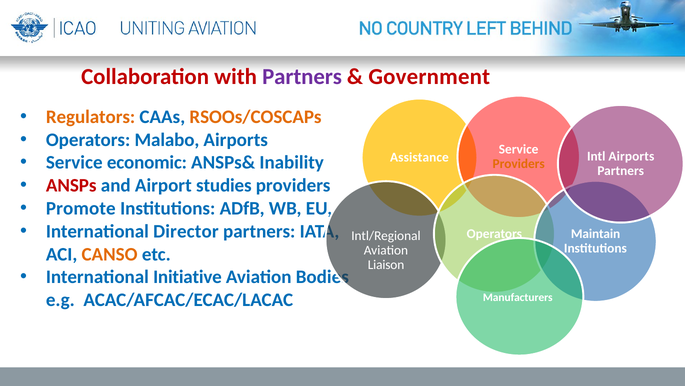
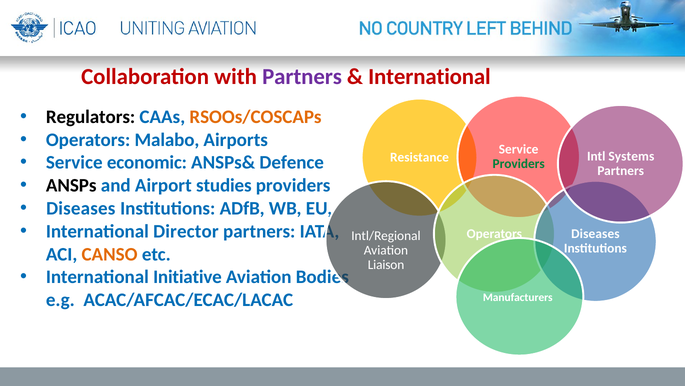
Government at (429, 76): Government -> International
Regulators colour: orange -> black
Airports at (631, 156): Airports -> Systems
Assistance: Assistance -> Resistance
Inability: Inability -> Defence
Providers at (519, 164) colour: orange -> green
ANSPs colour: red -> black
Promote at (81, 208): Promote -> Diseases
Maintain at (596, 234): Maintain -> Diseases
